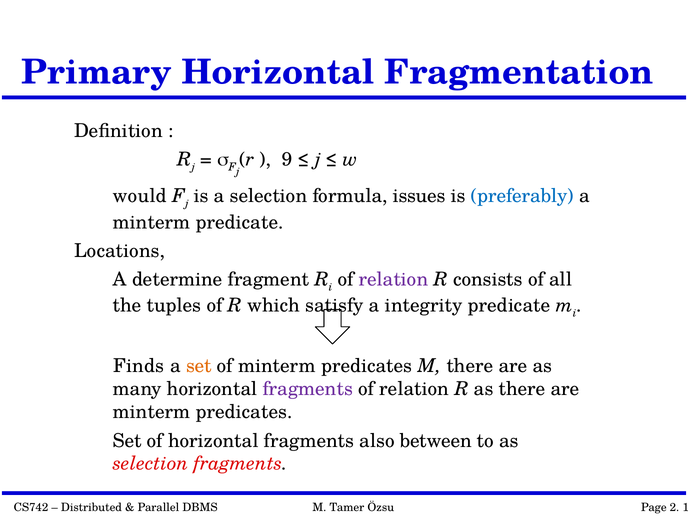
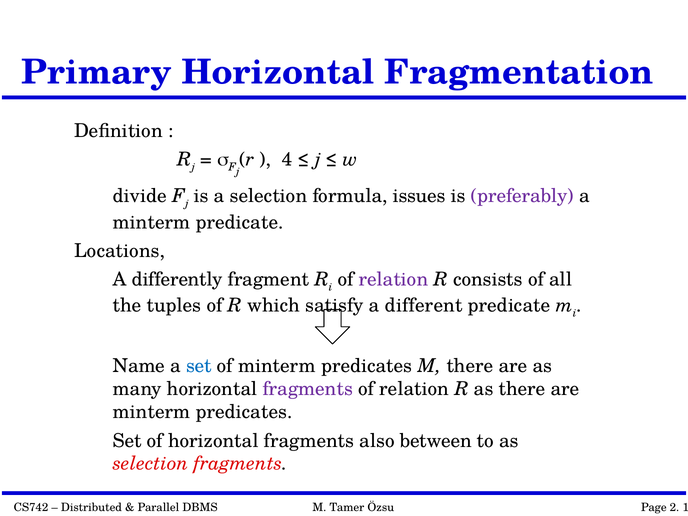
9: 9 -> 4
would: would -> divide
preferably colour: blue -> purple
determine: determine -> differently
integrity: integrity -> different
Finds: Finds -> Name
set at (199, 366) colour: orange -> blue
